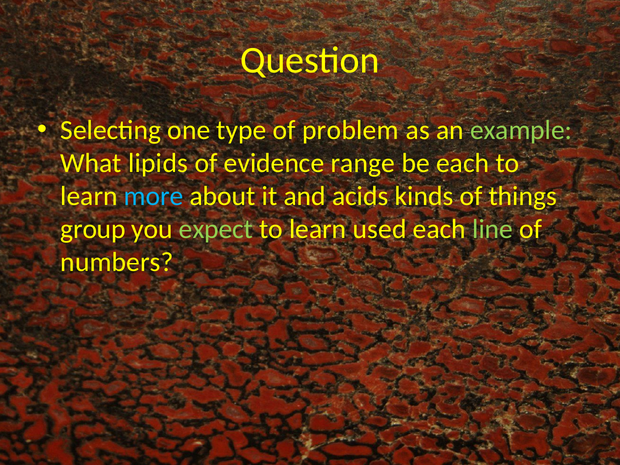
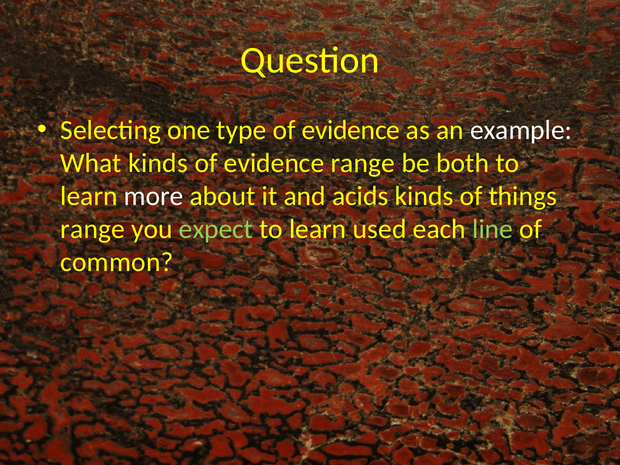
type of problem: problem -> evidence
example colour: light green -> white
What lipids: lipids -> kinds
be each: each -> both
more colour: light blue -> white
group at (93, 229): group -> range
numbers: numbers -> common
